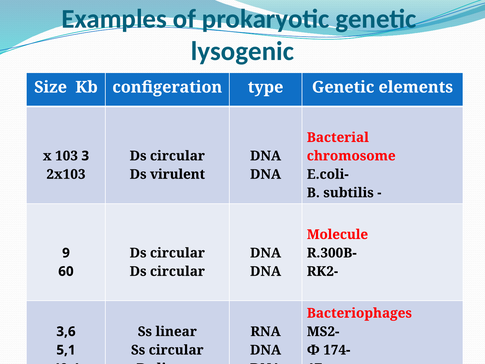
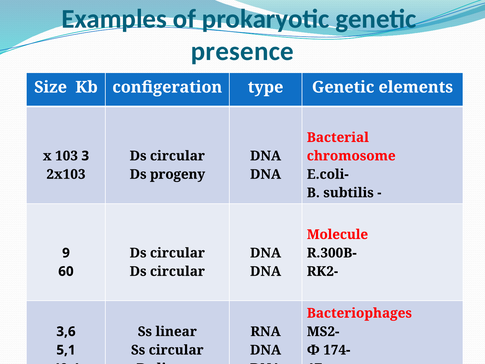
lysogenic: lysogenic -> presence
virulent: virulent -> progeny
